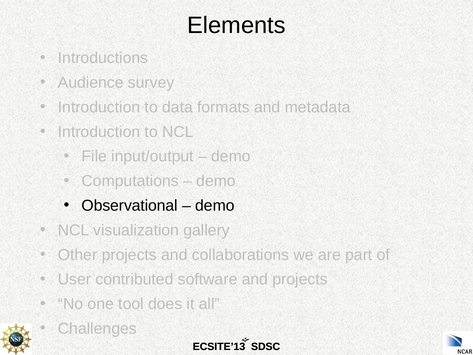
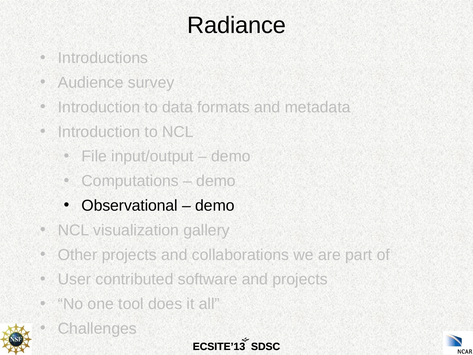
Elements: Elements -> Radiance
